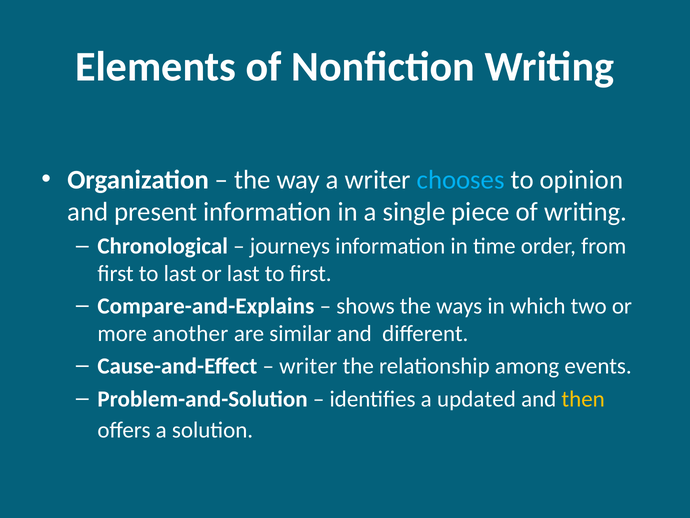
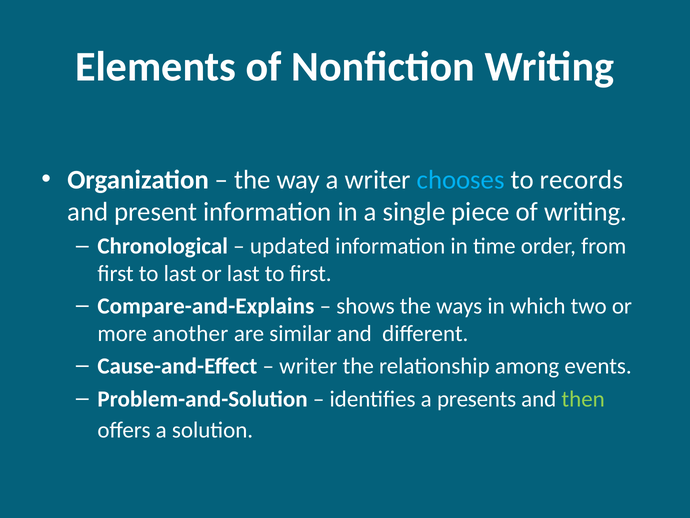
opinion: opinion -> records
journeys: journeys -> updated
updated: updated -> presents
then colour: yellow -> light green
